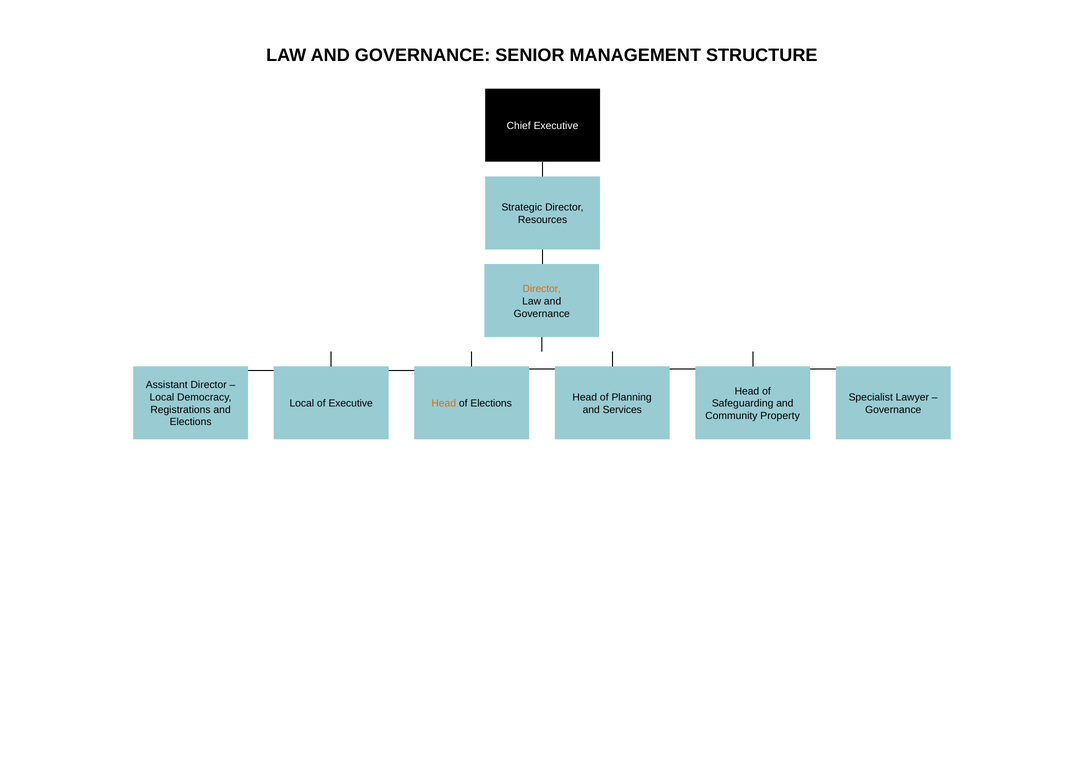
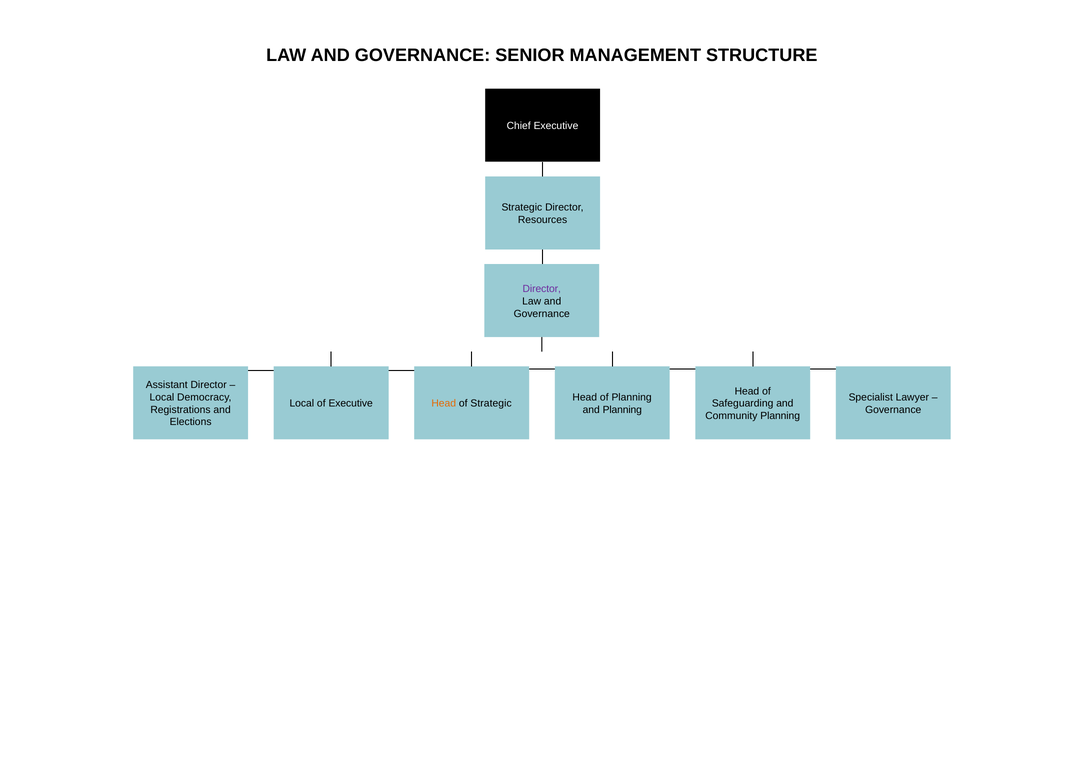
Director at (542, 289) colour: orange -> purple
of Elections: Elections -> Strategic
and Services: Services -> Planning
Community Property: Property -> Planning
